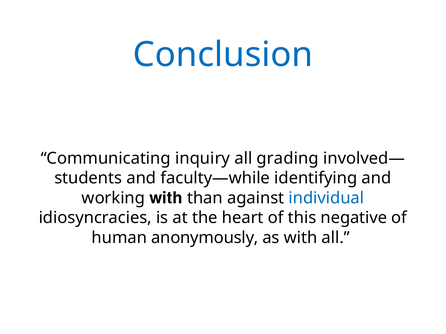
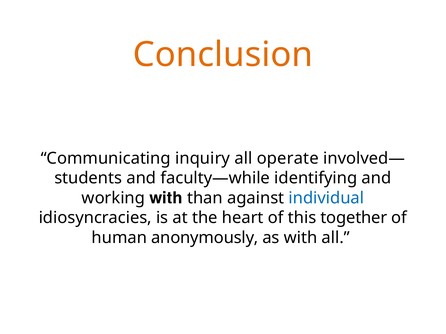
Conclusion colour: blue -> orange
grading: grading -> operate
negative: negative -> together
